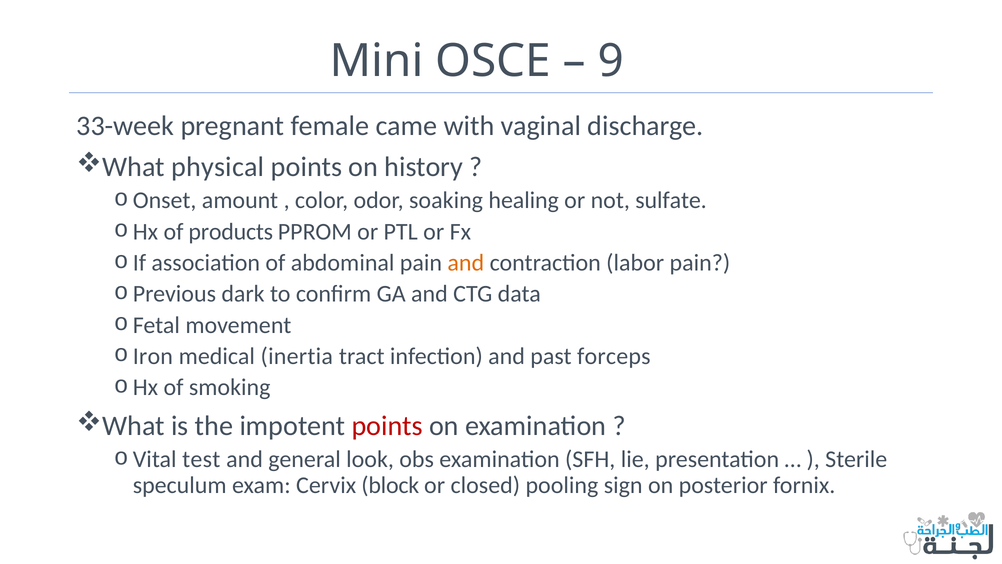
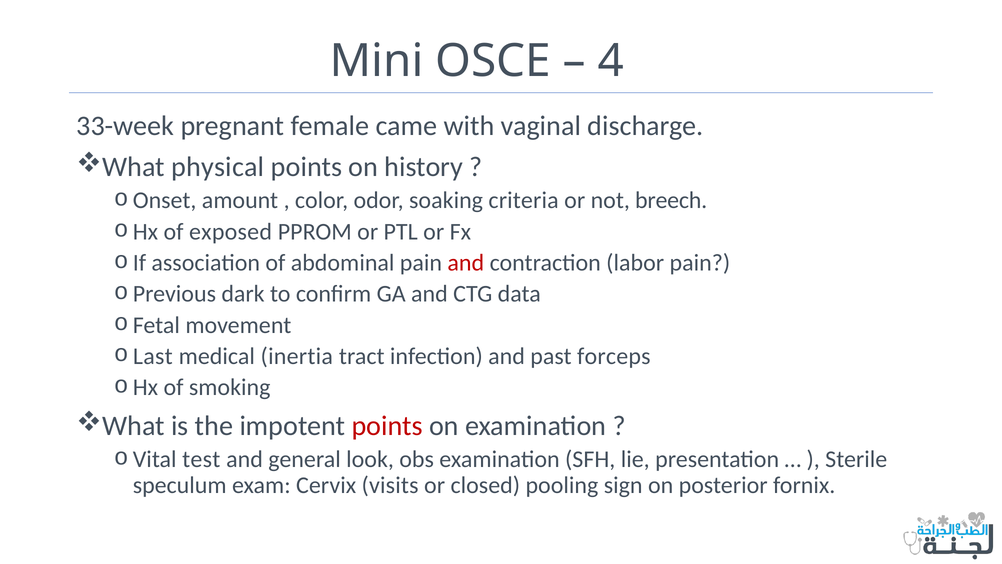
9: 9 -> 4
healing: healing -> criteria
sulfate: sulfate -> breech
products: products -> exposed
and at (466, 263) colour: orange -> red
Iron: Iron -> Last
block: block -> visits
